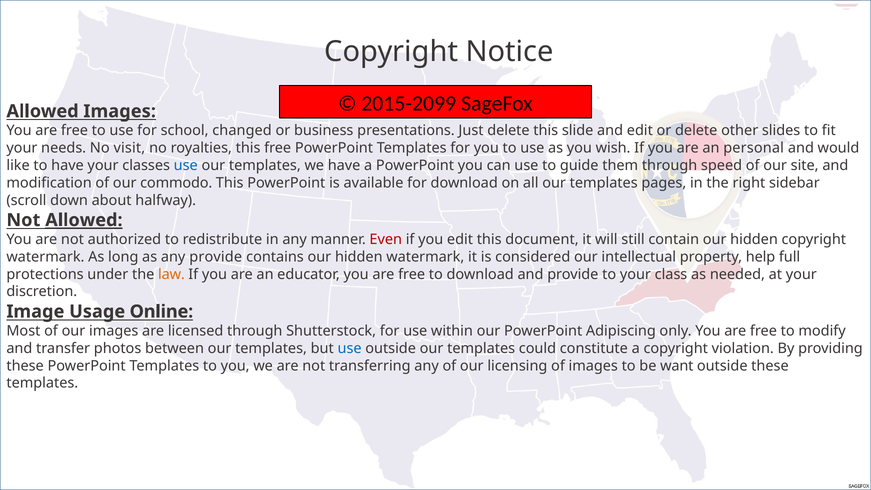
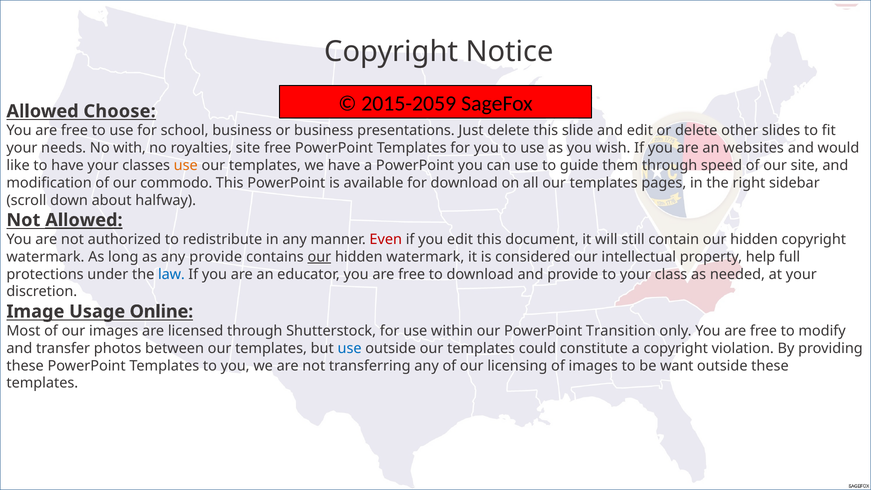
2015-2099: 2015-2099 -> 2015-2059
Allowed Images: Images -> Choose
school changed: changed -> business
visit: visit -> with
royalties this: this -> site
personal: personal -> websites
use at (186, 165) colour: blue -> orange
our at (319, 257) underline: none -> present
law colour: orange -> blue
Adipiscing: Adipiscing -> Transition
